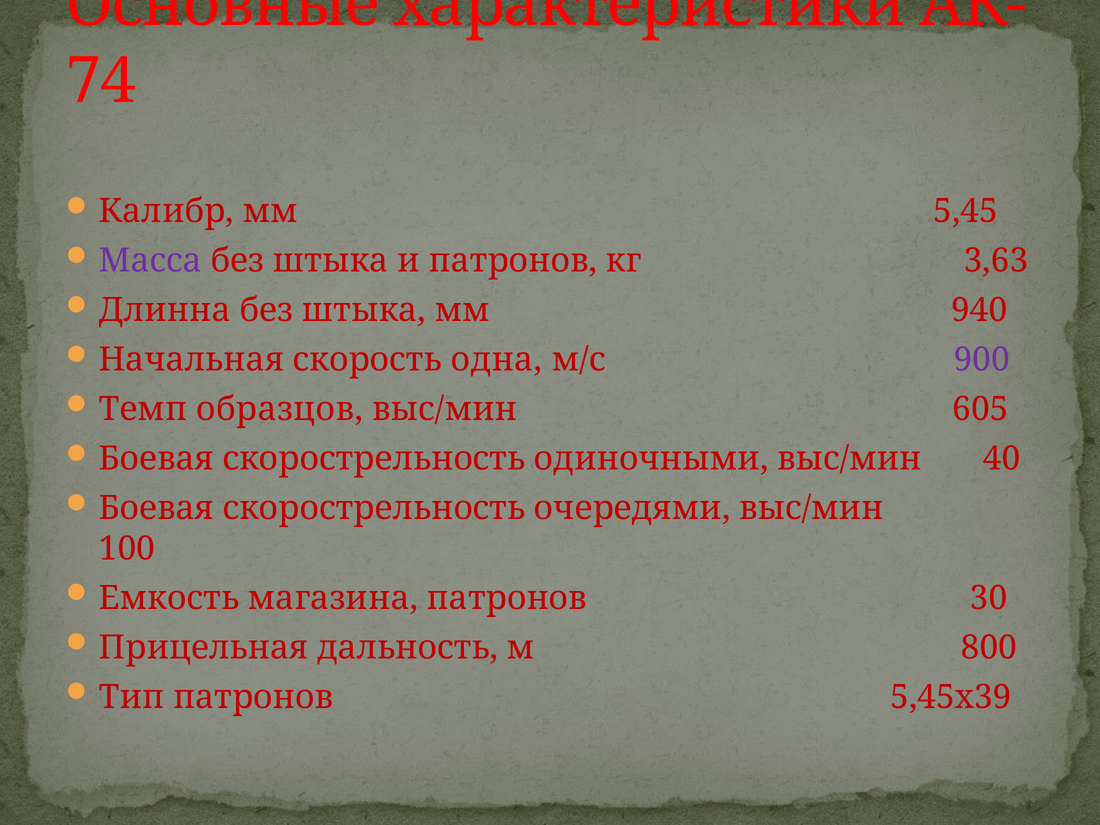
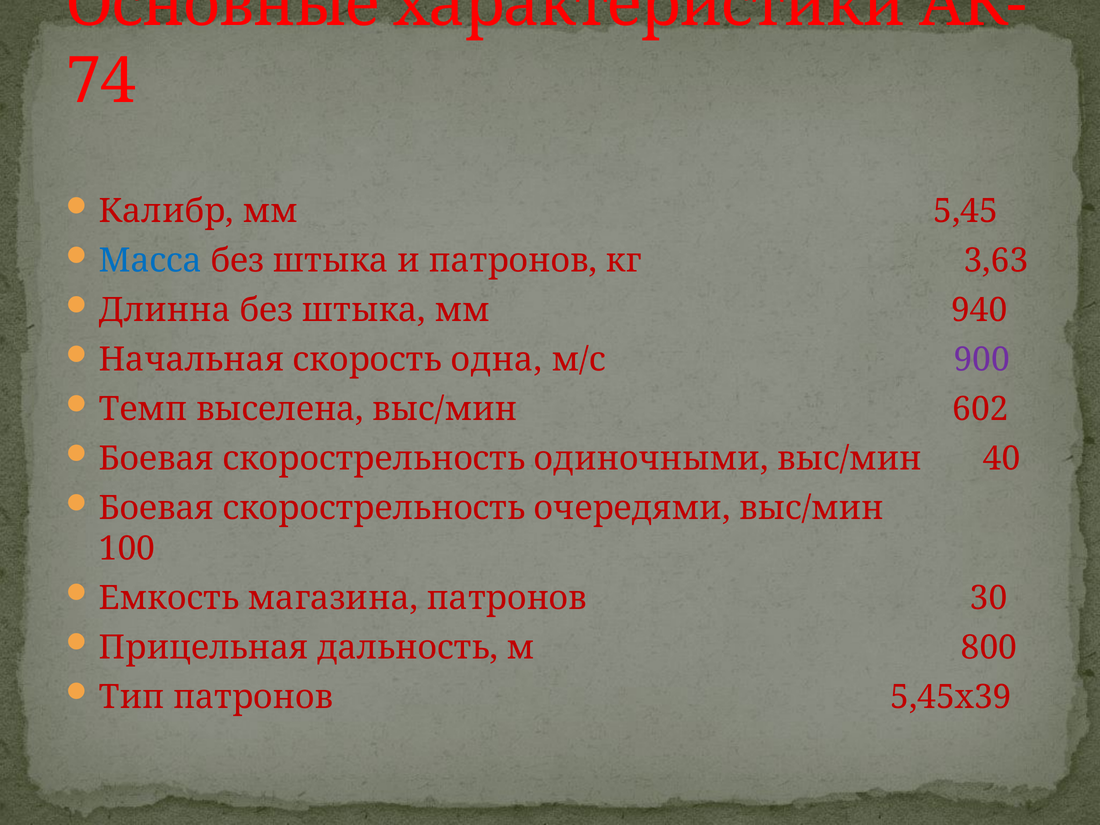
Масса colour: purple -> blue
образцов: образцов -> выселена
605: 605 -> 602
